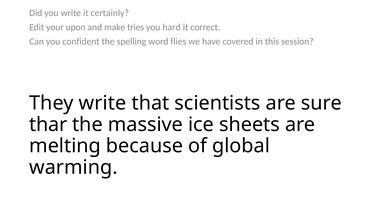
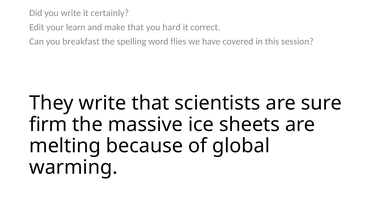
upon: upon -> learn
make tries: tries -> that
confident: confident -> breakfast
thar: thar -> firm
